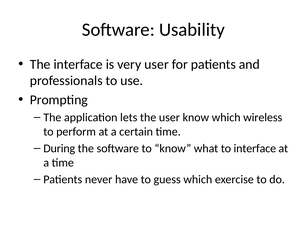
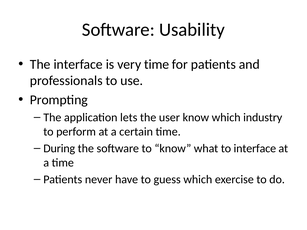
very user: user -> time
wireless: wireless -> industry
